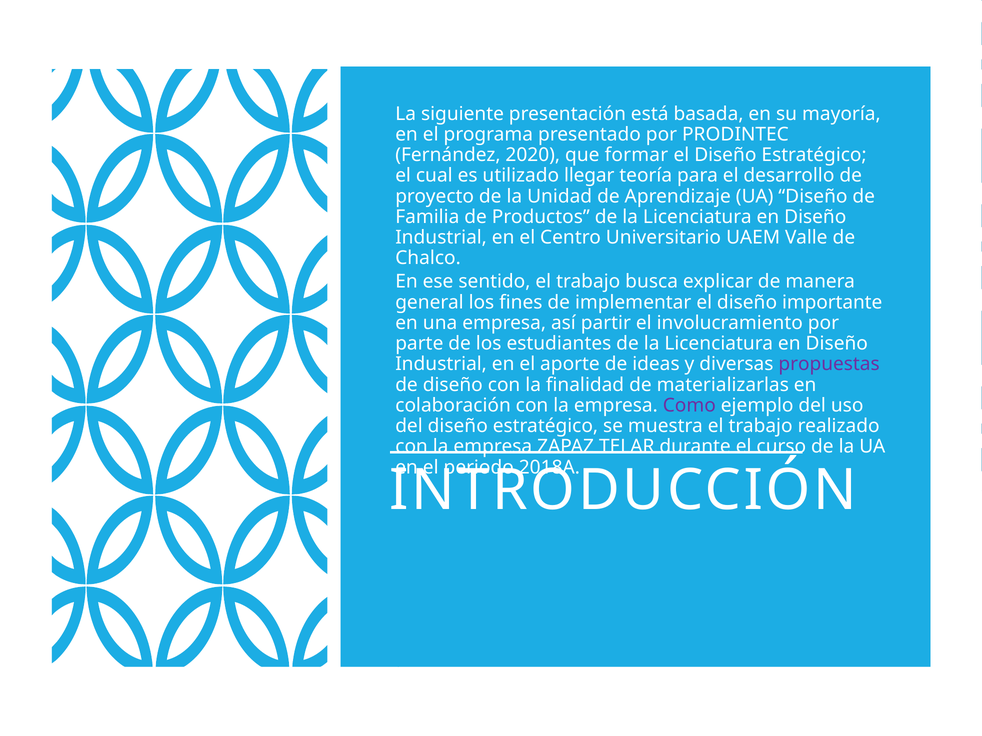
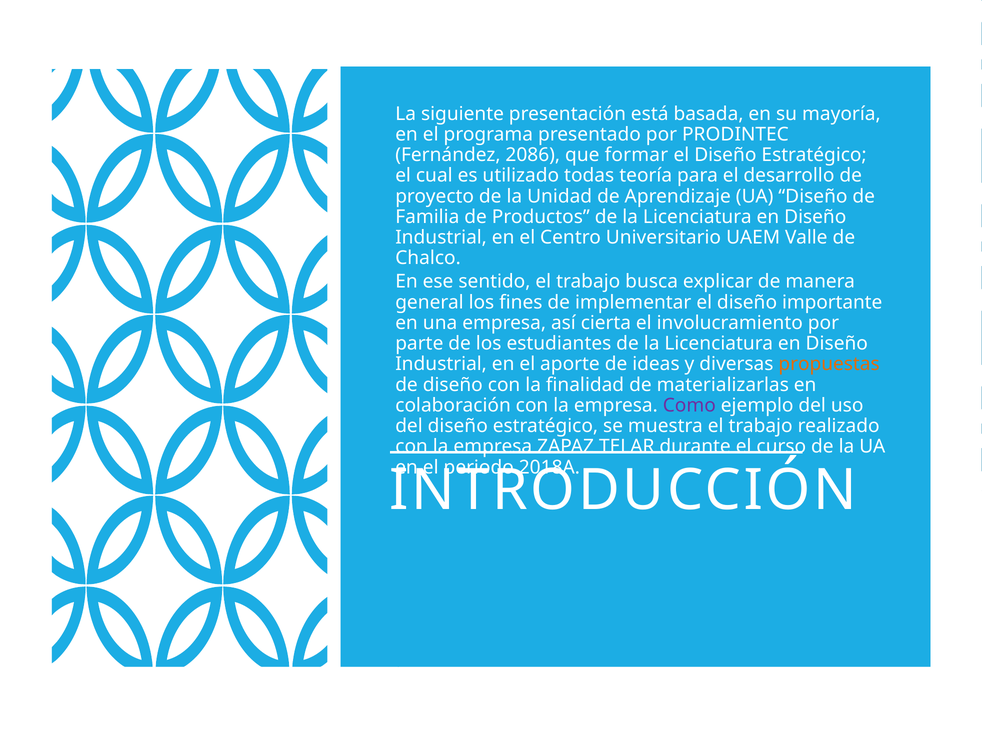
2020: 2020 -> 2086
llegar: llegar -> todas
partir: partir -> cierta
propuestas colour: purple -> orange
